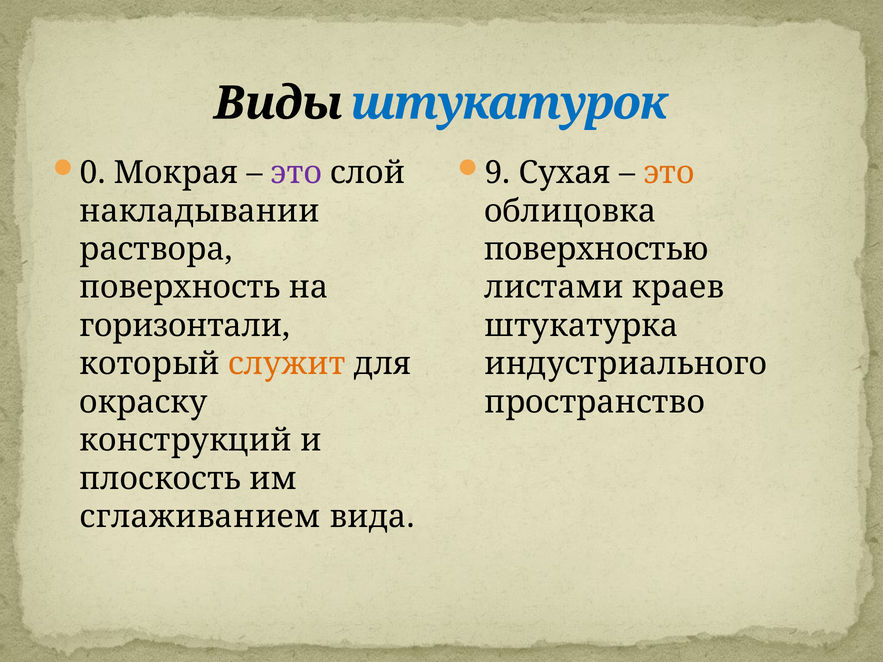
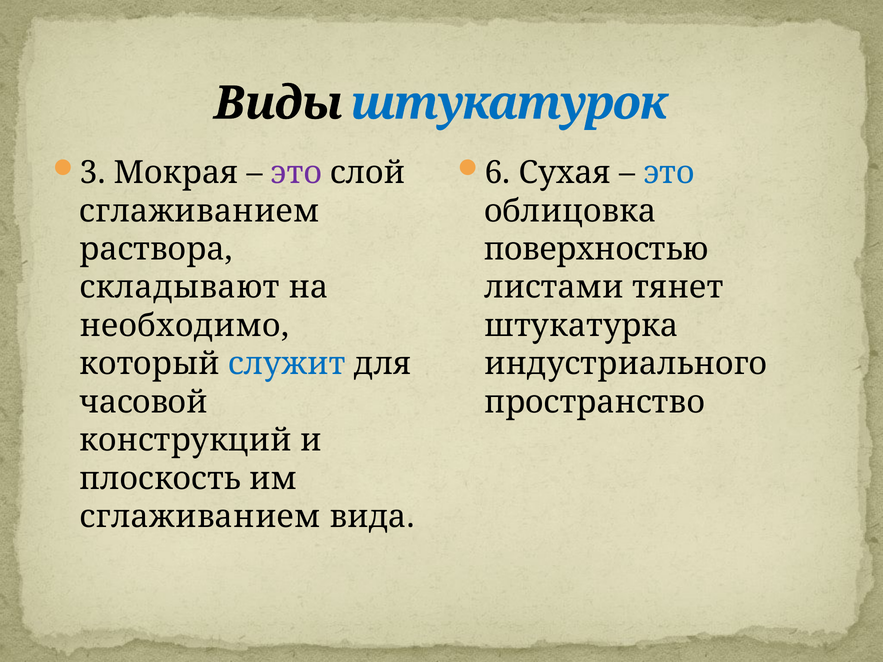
0: 0 -> 3
9: 9 -> 6
это at (669, 173) colour: orange -> blue
накладывании at (200, 211): накладывании -> сглаживанием
поверхность: поверхность -> складывают
краев: краев -> тянет
горизонтали: горизонтали -> необходимо
служит colour: orange -> blue
окраску: окраску -> часовой
